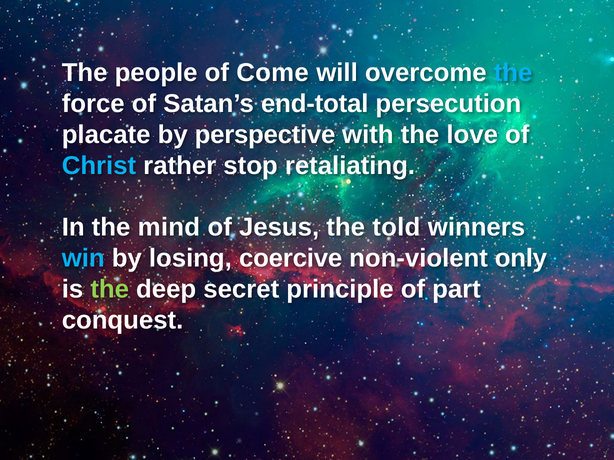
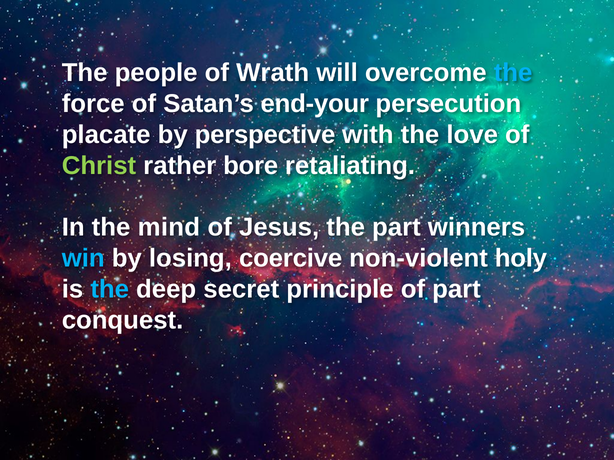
Come: Come -> Wrath
end-total: end-total -> end-your
Christ colour: light blue -> light green
stop: stop -> bore
the told: told -> part
only: only -> holy
the at (110, 290) colour: light green -> light blue
